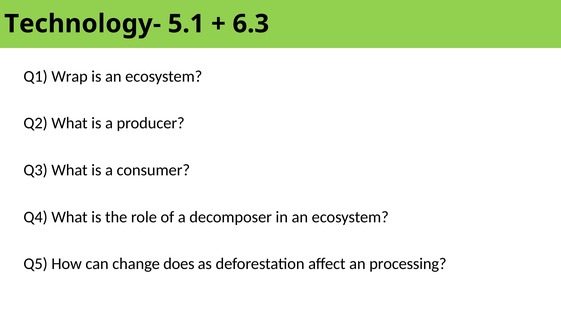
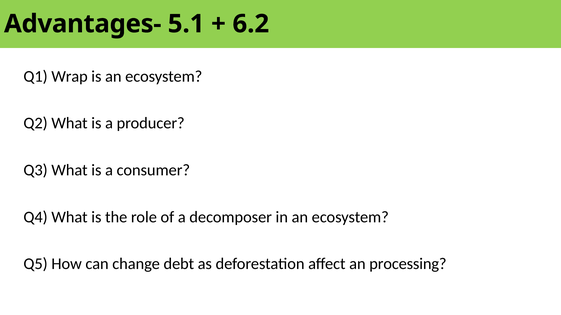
Technology-: Technology- -> Advantages-
6.3: 6.3 -> 6.2
does: does -> debt
